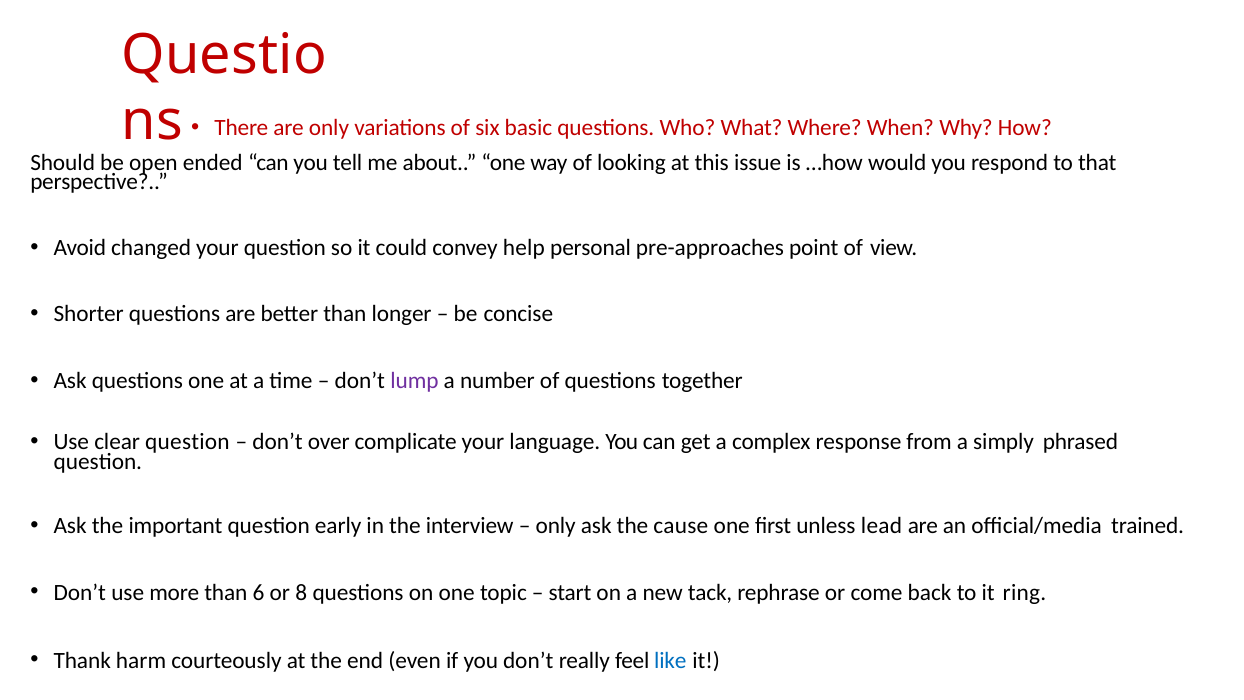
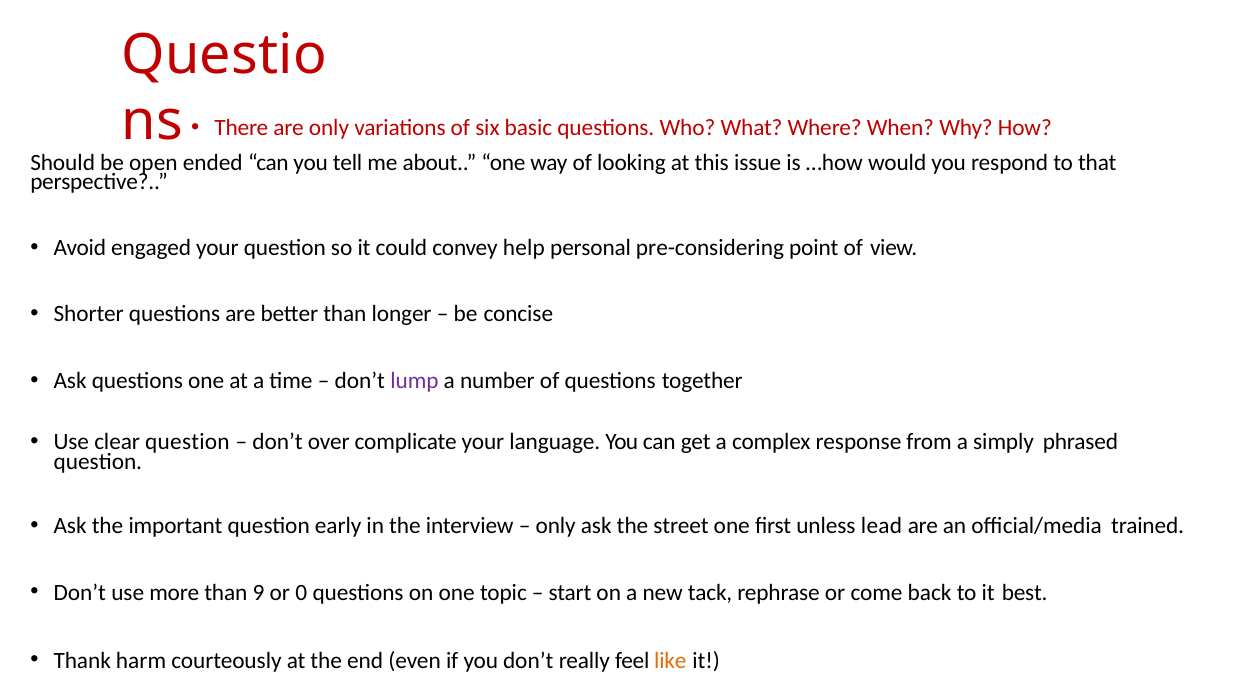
changed: changed -> engaged
pre-approaches: pre-approaches -> pre-considering
cause: cause -> street
6: 6 -> 9
8: 8 -> 0
ring: ring -> best
like colour: blue -> orange
